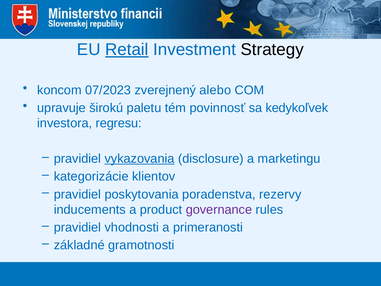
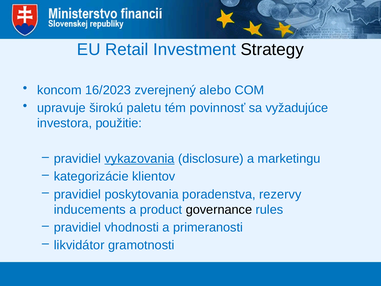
Retail underline: present -> none
07/2023: 07/2023 -> 16/2023
kedykoľvek: kedykoľvek -> vyžadujúce
regresu: regresu -> použitie
governance colour: purple -> black
základné: základné -> likvidátor
